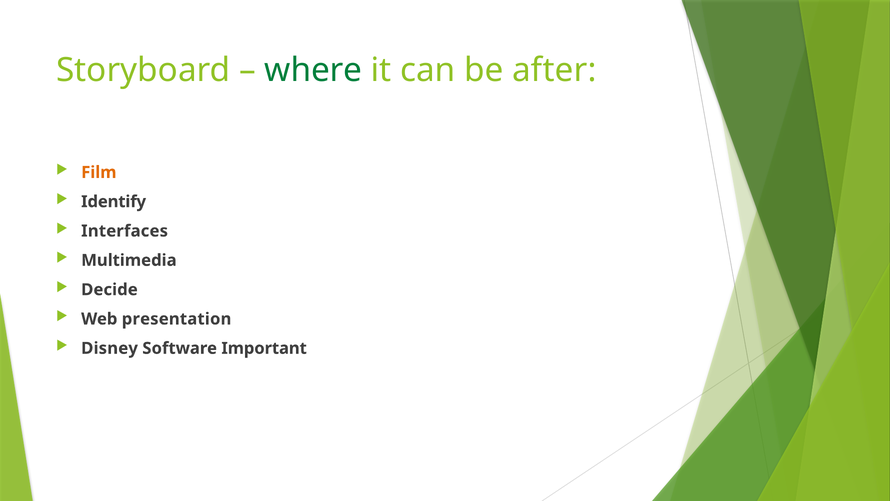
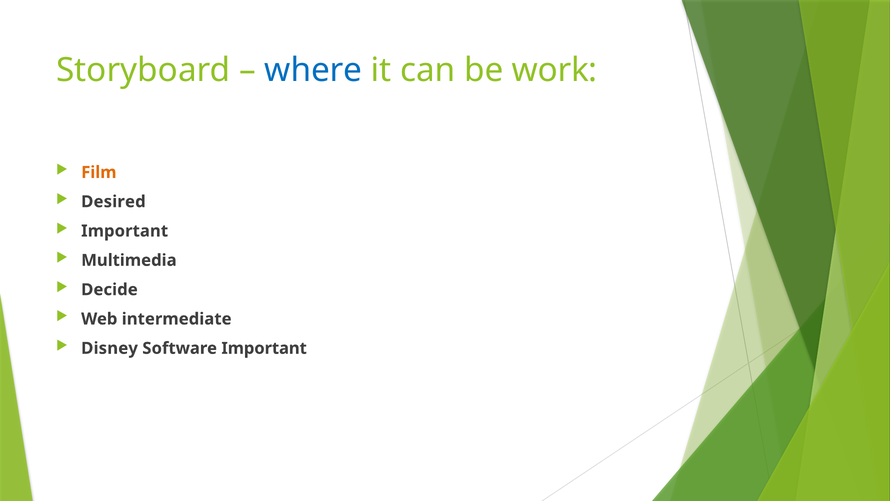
where colour: green -> blue
after: after -> work
Identify: Identify -> Desired
Interfaces at (125, 231): Interfaces -> Important
presentation: presentation -> intermediate
